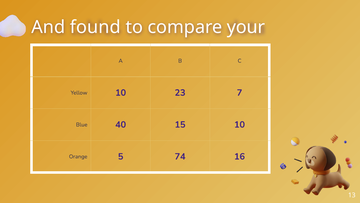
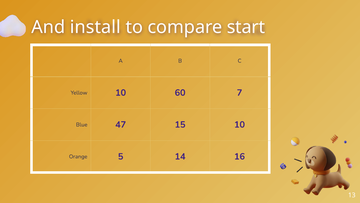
found: found -> install
your: your -> start
23: 23 -> 60
40: 40 -> 47
74: 74 -> 14
